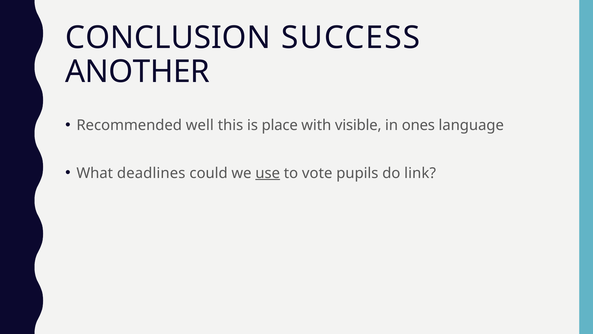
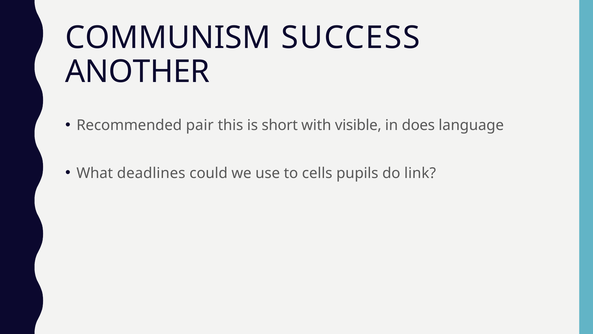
CONCLUSION: CONCLUSION -> COMMUNISM
well: well -> pair
place: place -> short
ones: ones -> does
use underline: present -> none
vote: vote -> cells
